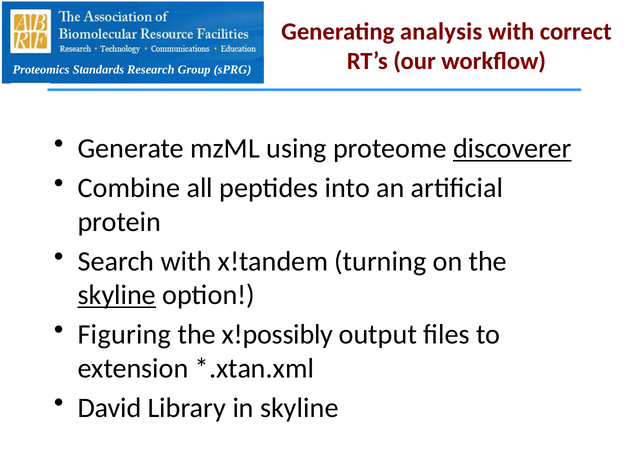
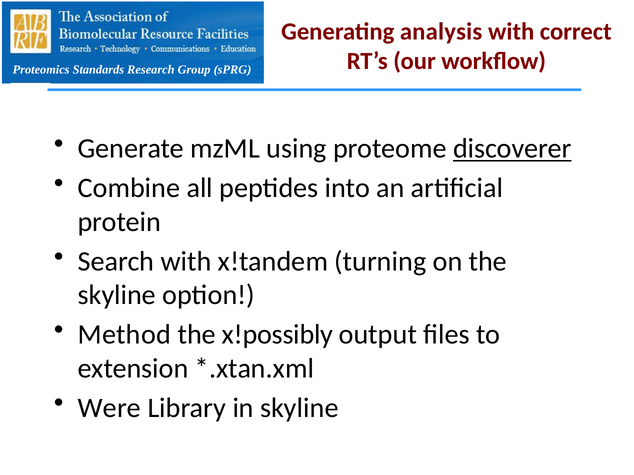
skyline at (117, 295) underline: present -> none
Figuring: Figuring -> Method
David: David -> Were
